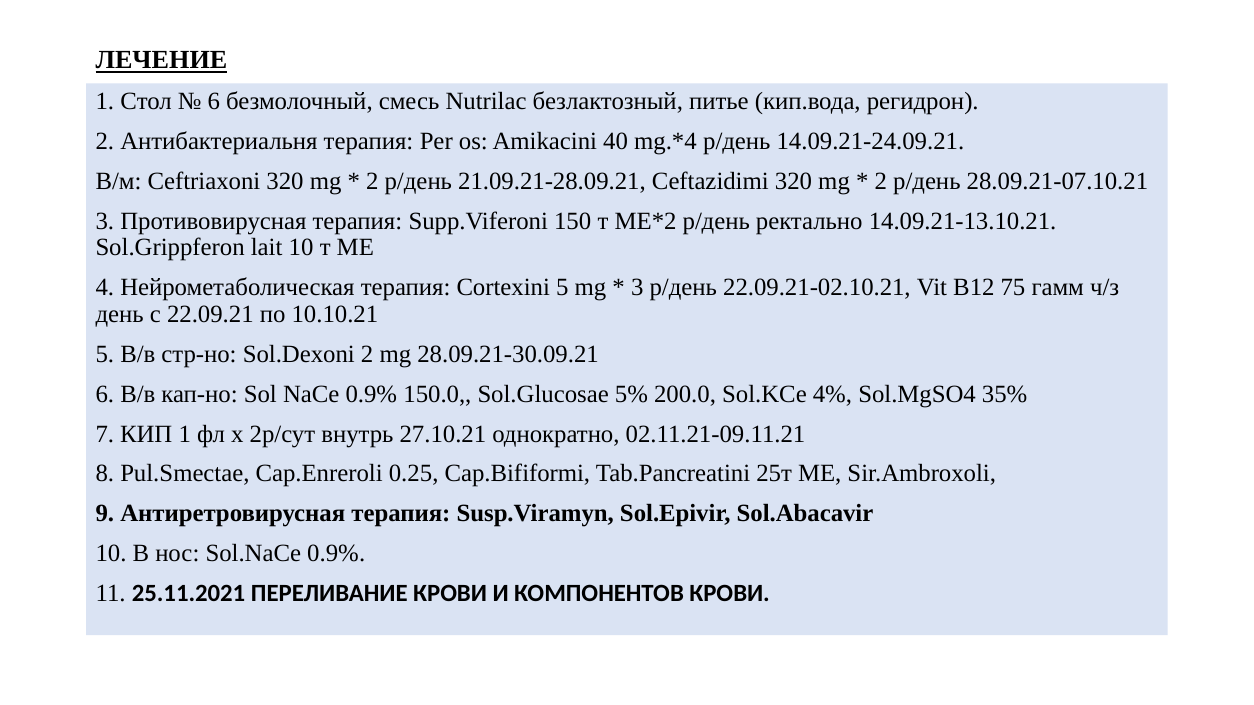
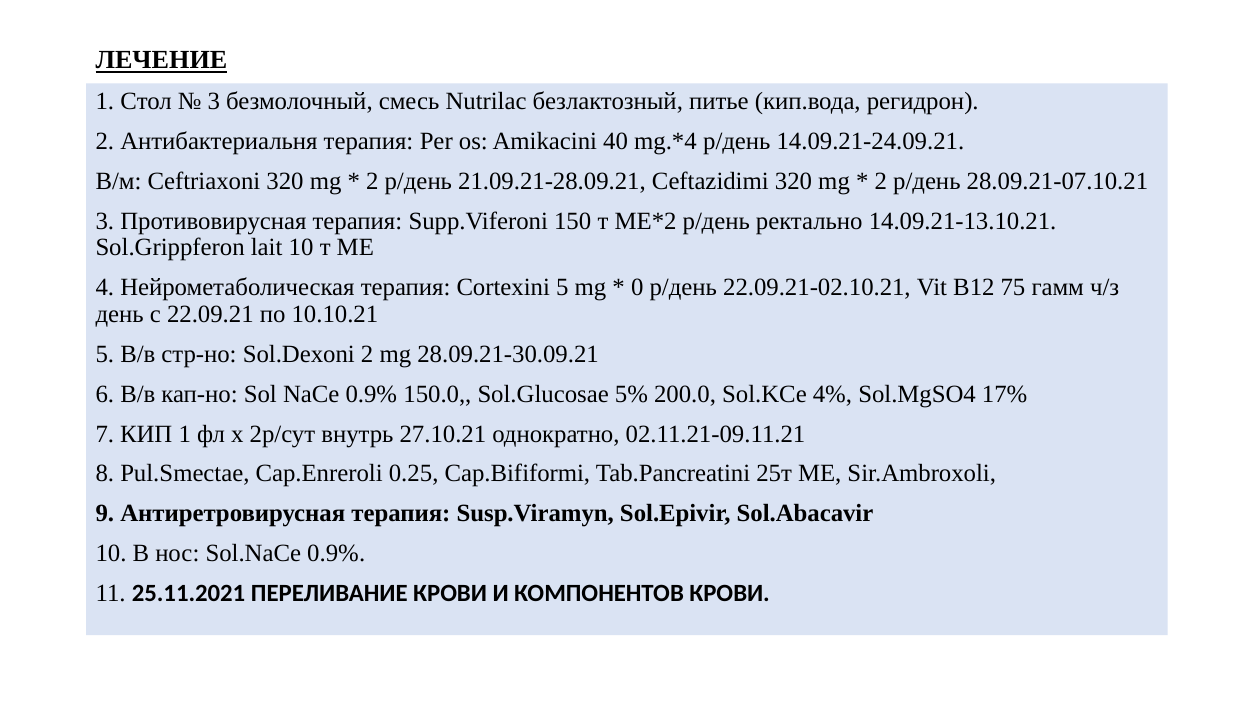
6 at (214, 101): 6 -> 3
3 at (637, 288): 3 -> 0
35%: 35% -> 17%
